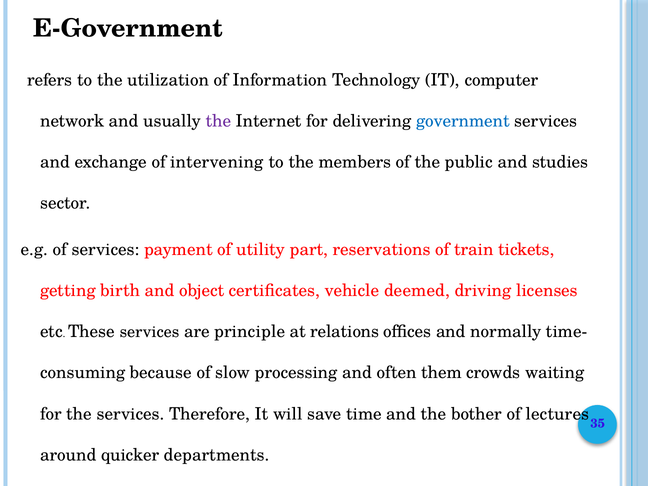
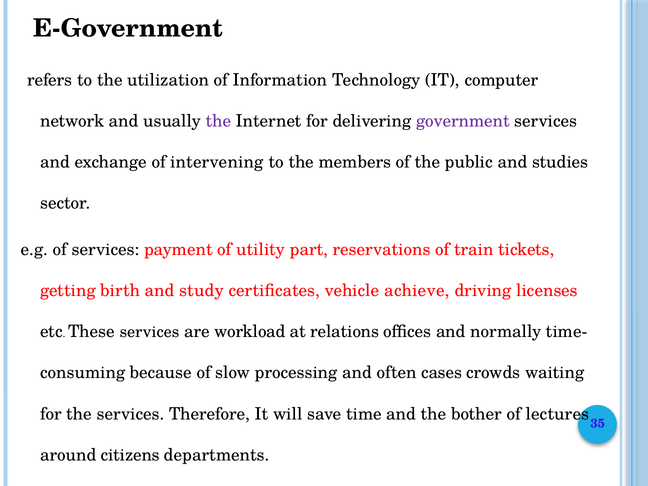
government colour: blue -> purple
object: object -> study
deemed: deemed -> achieve
principle: principle -> workload
them: them -> cases
quicker: quicker -> citizens
